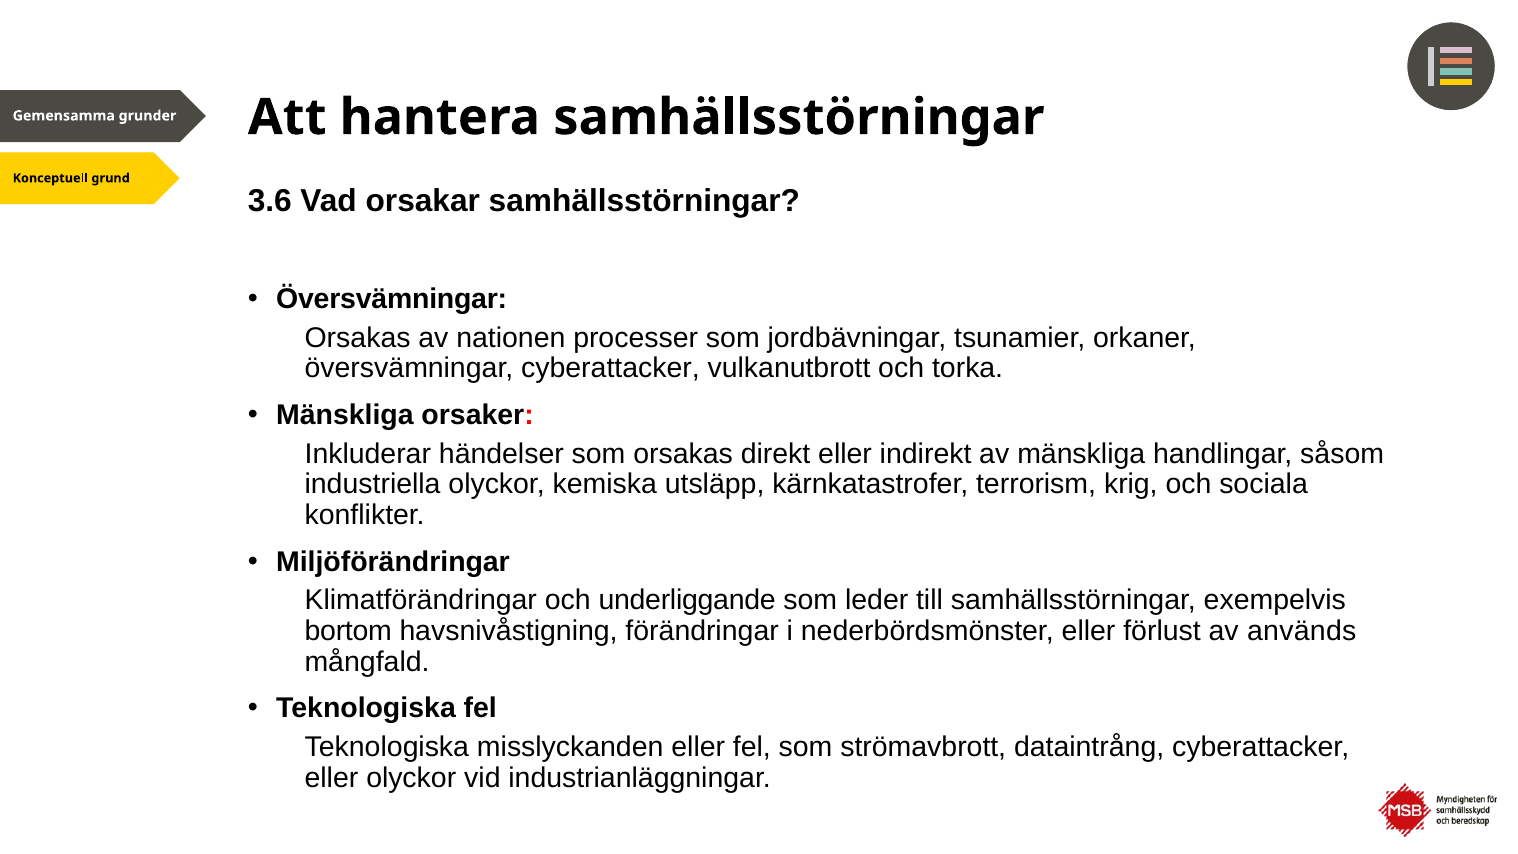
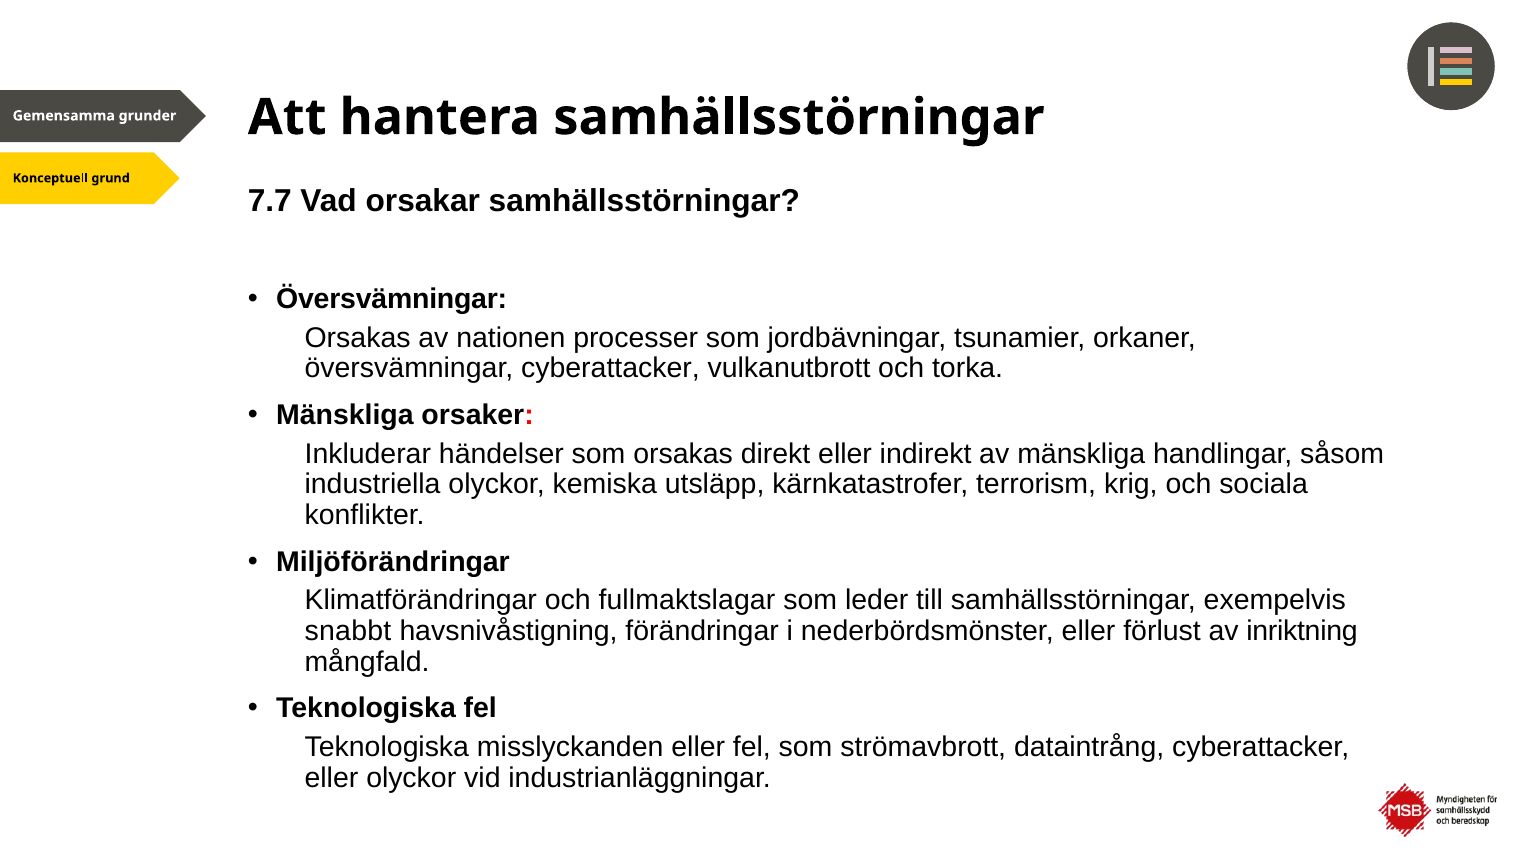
3.6: 3.6 -> 7.7
underliggande: underliggande -> fullmaktslagar
bortom: bortom -> snabbt
används: används -> inriktning
